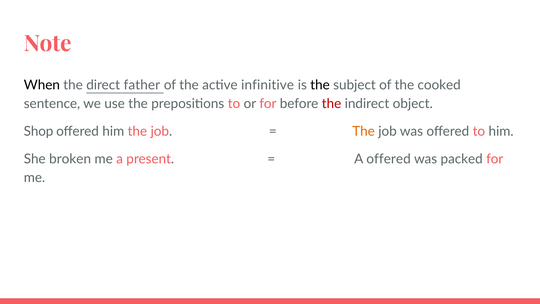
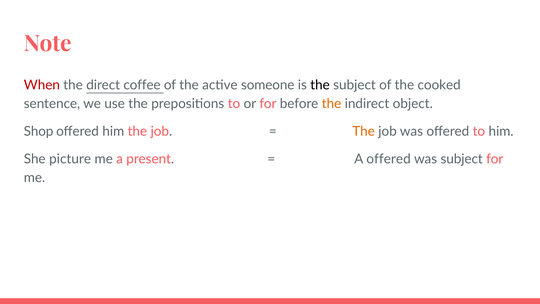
When colour: black -> red
father: father -> coffee
infinitive: infinitive -> someone
the at (332, 104) colour: red -> orange
broken: broken -> picture
was packed: packed -> subject
